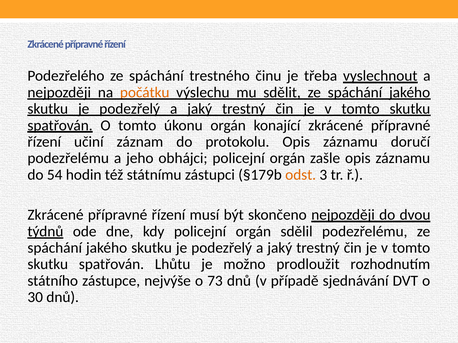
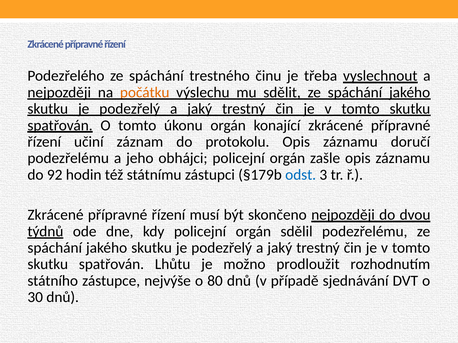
54: 54 -> 92
odst colour: orange -> blue
73: 73 -> 80
